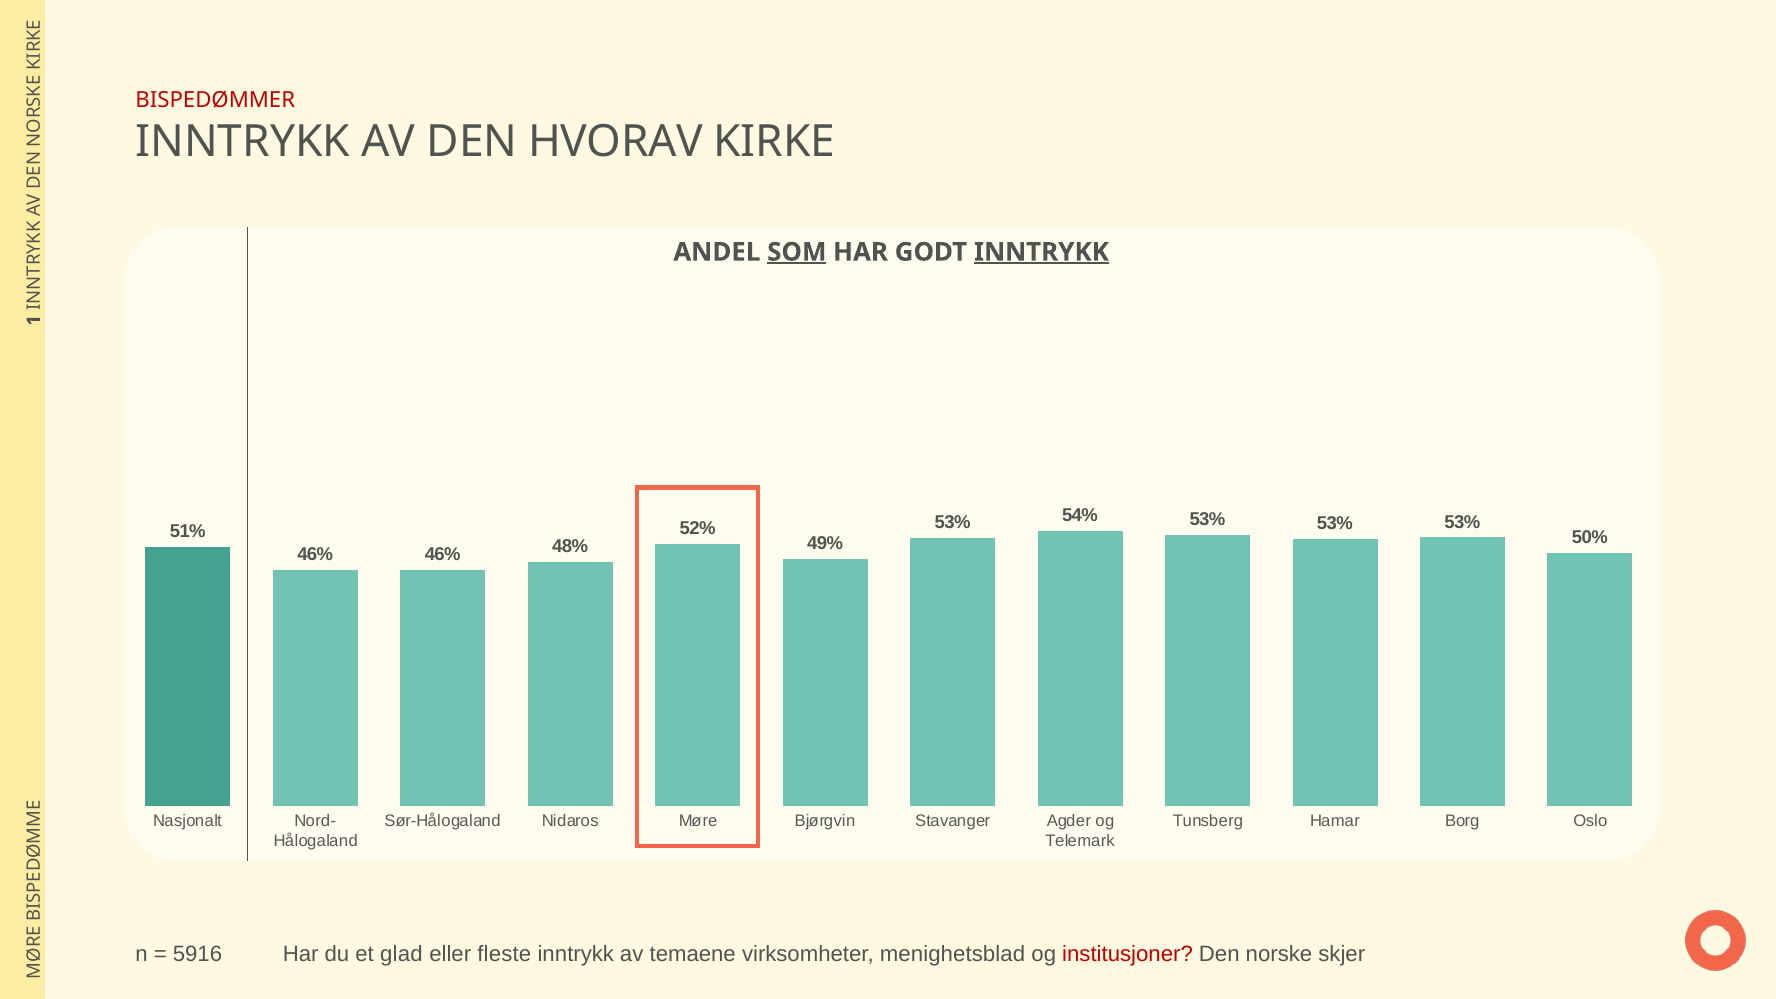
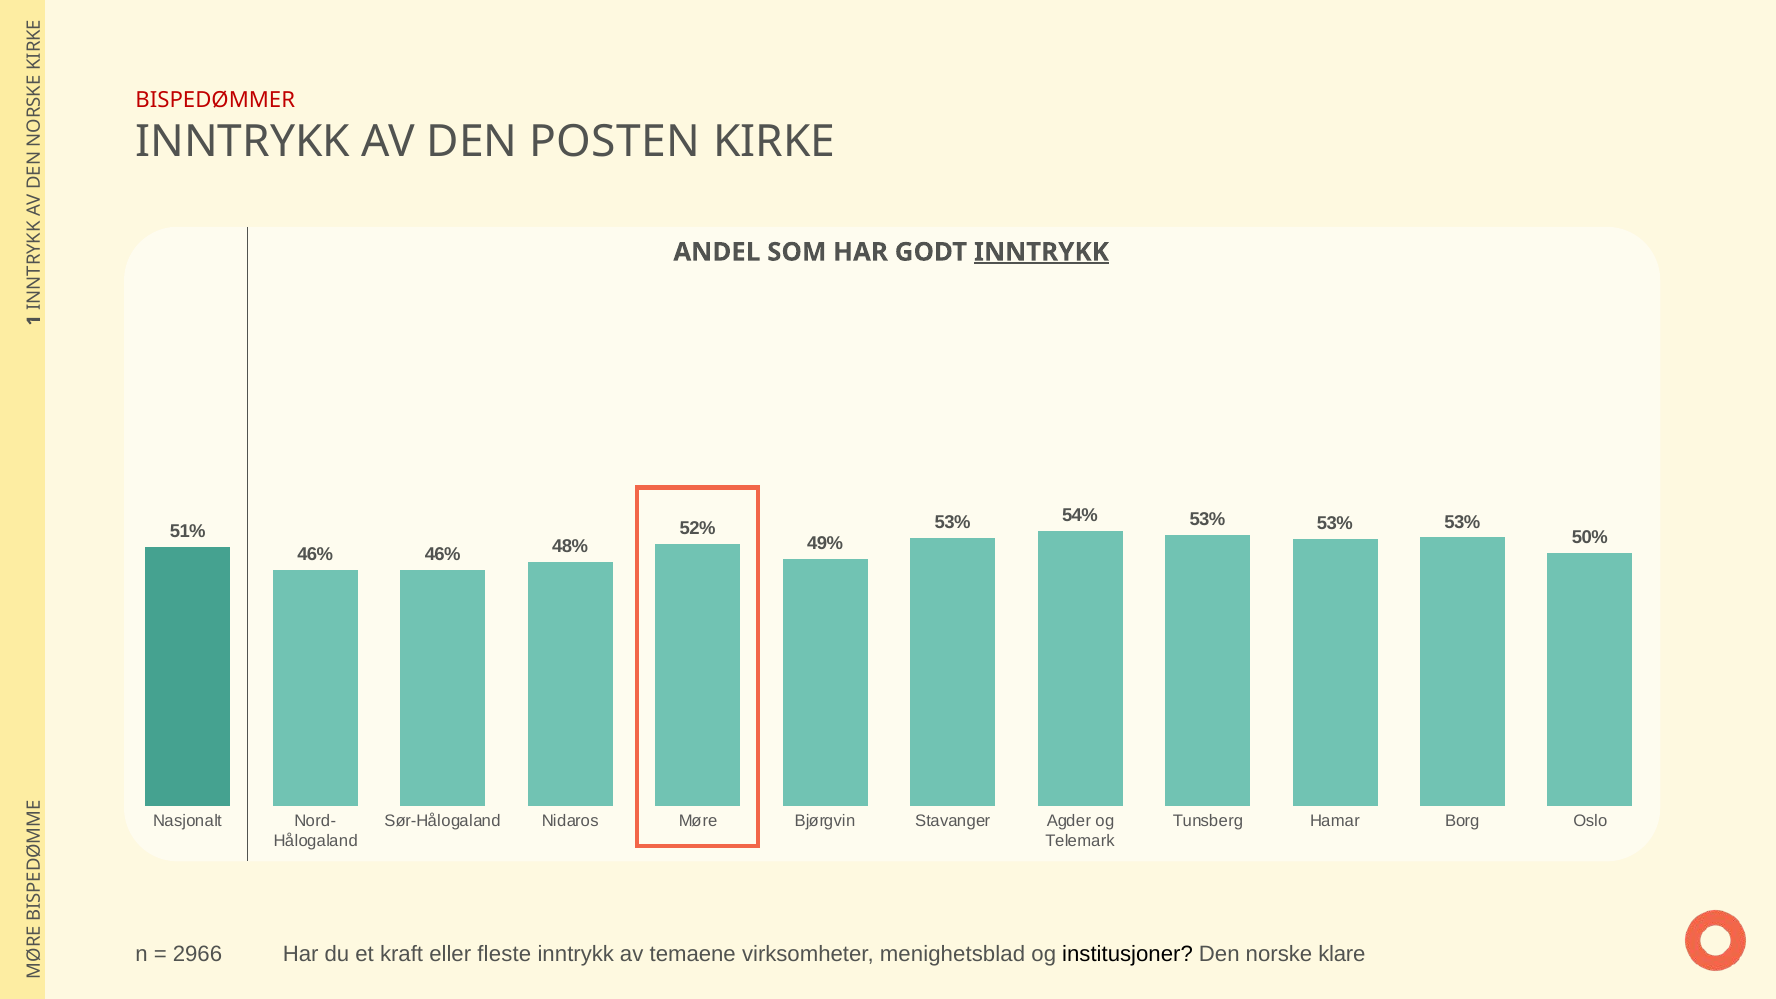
HVORAV: HVORAV -> POSTEN
SOM underline: present -> none
5916: 5916 -> 2966
glad: glad -> kraft
institusjoner colour: red -> black
skjer: skjer -> klare
